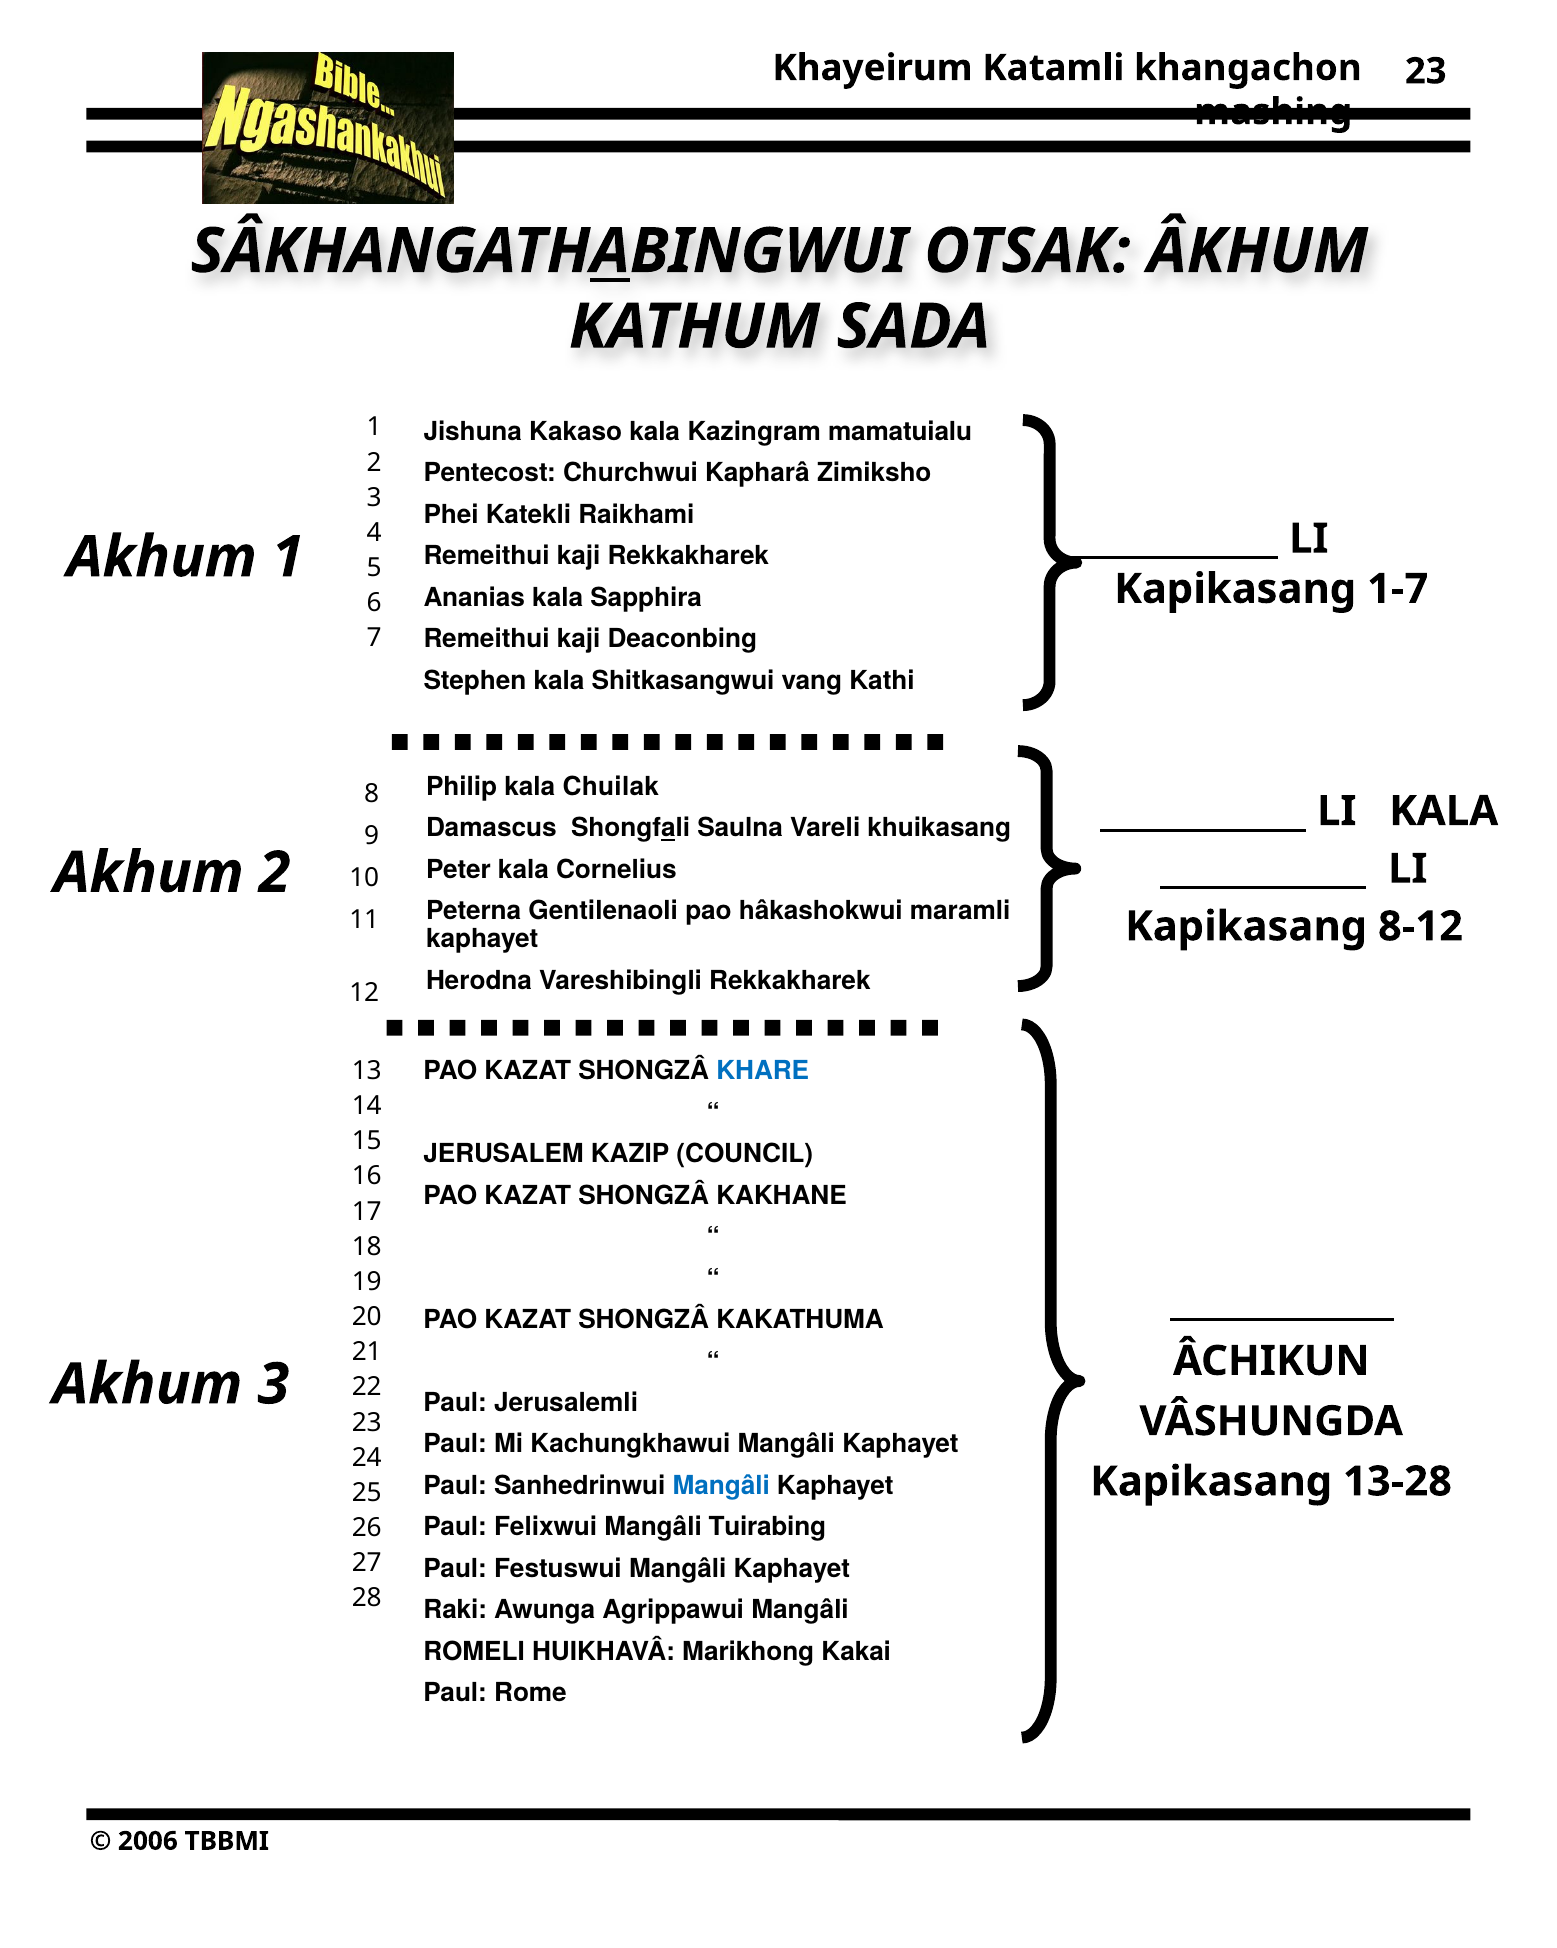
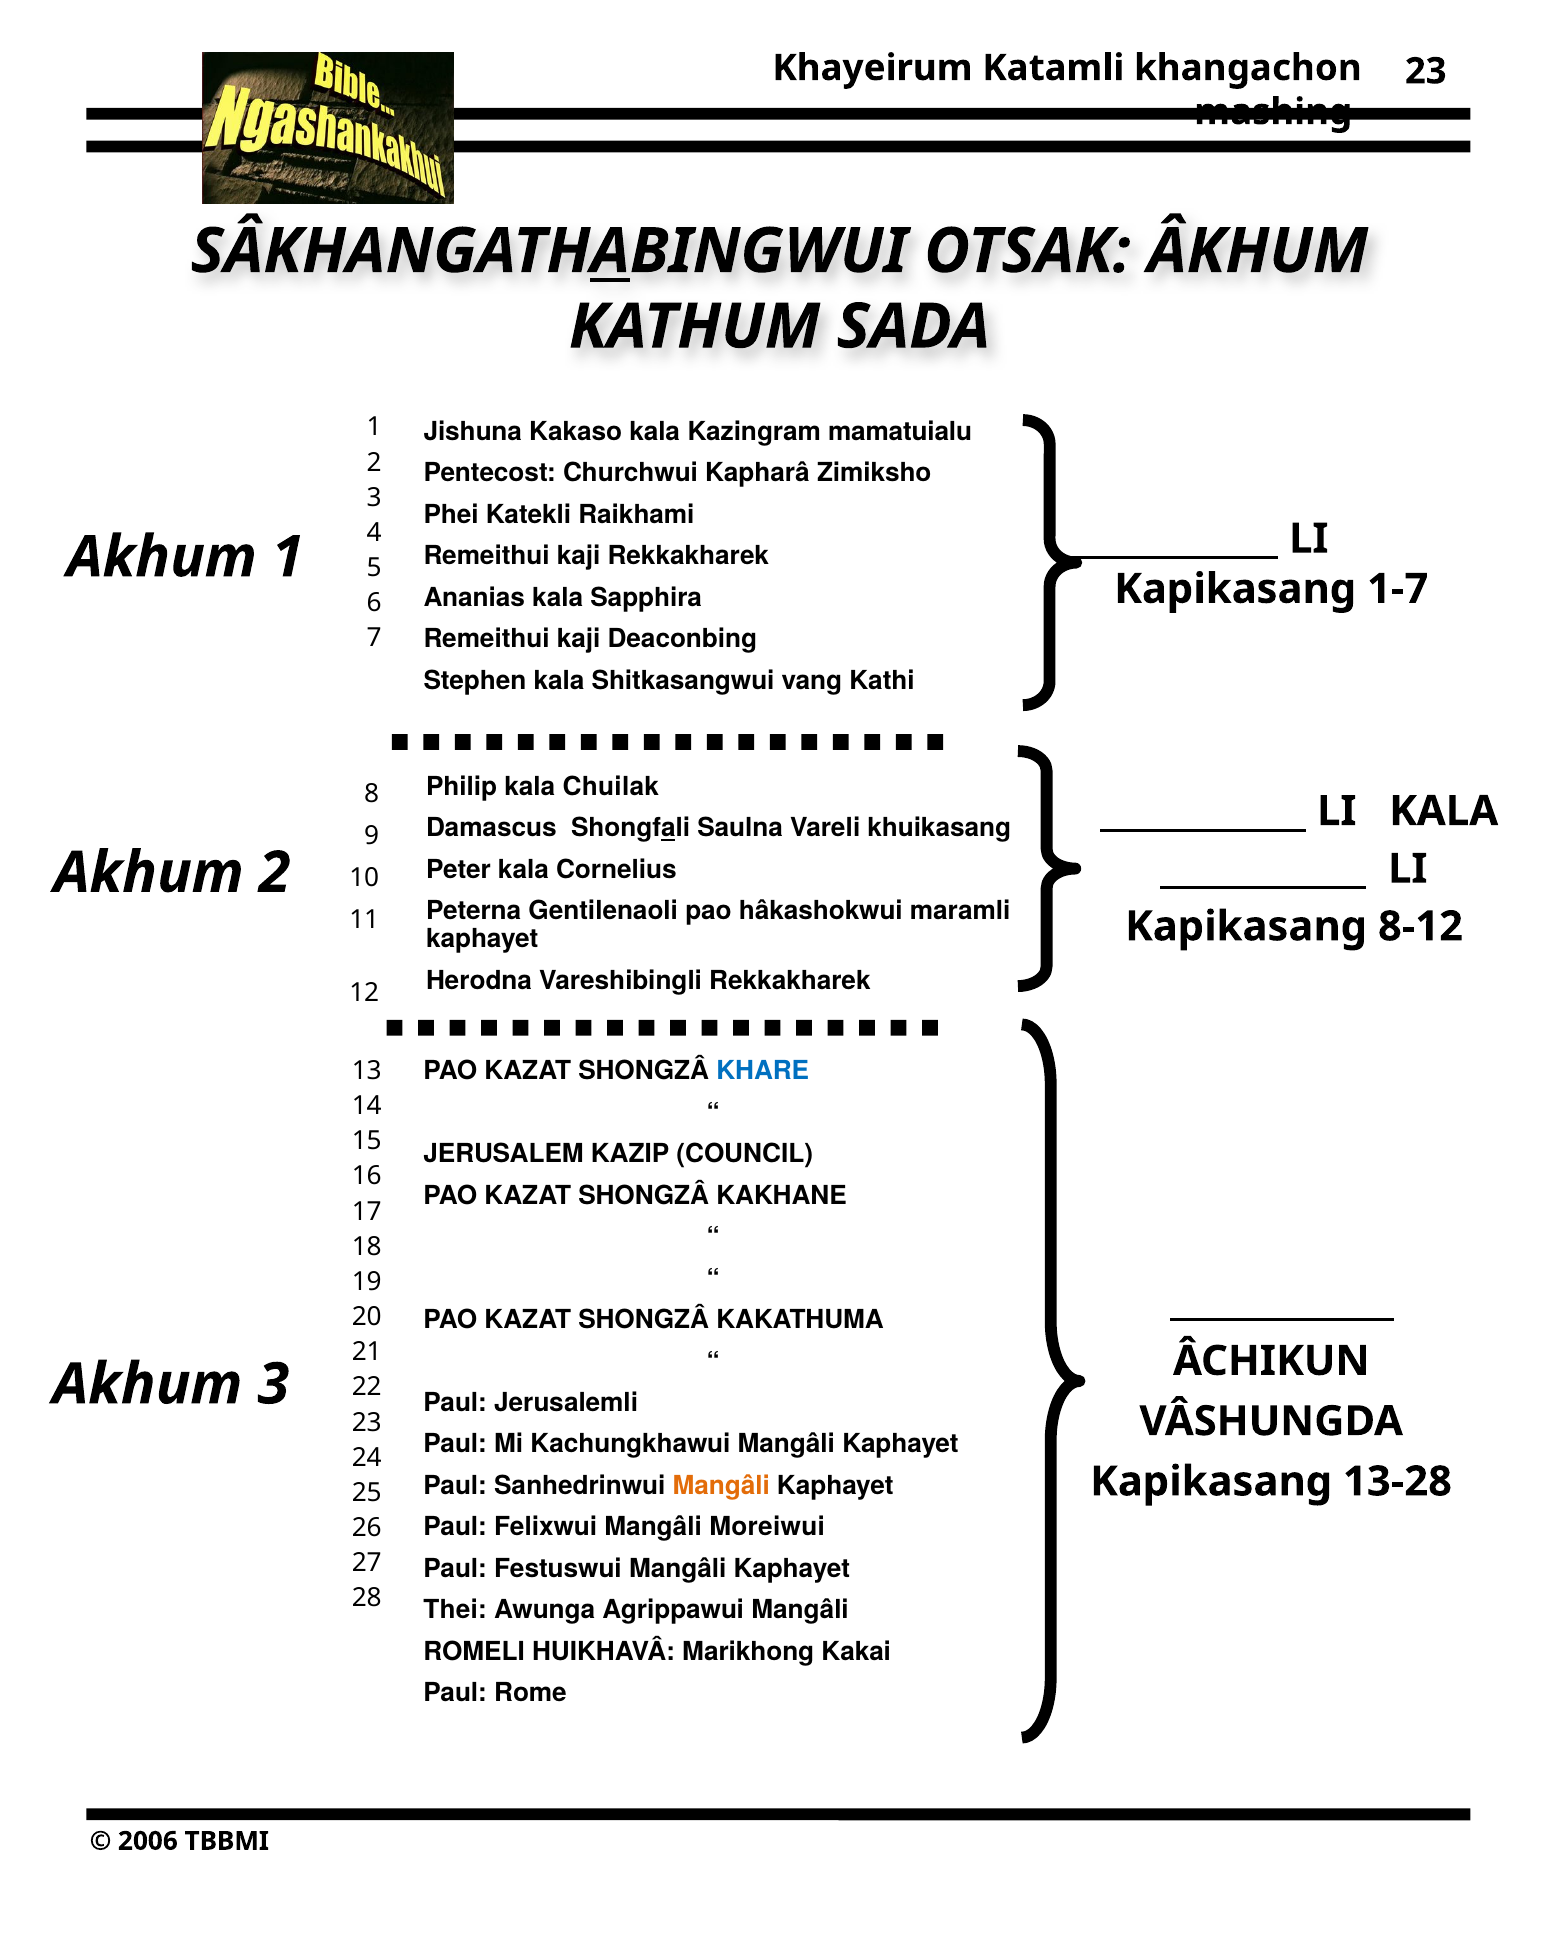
Mangâli at (721, 1485) colour: blue -> orange
Tuirabing: Tuirabing -> Moreiwui
Raki: Raki -> Thei
